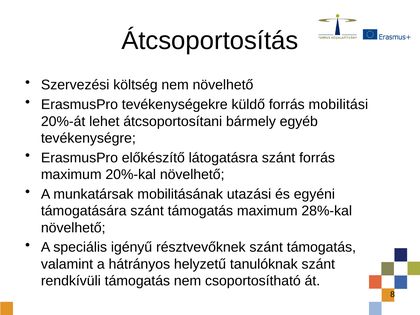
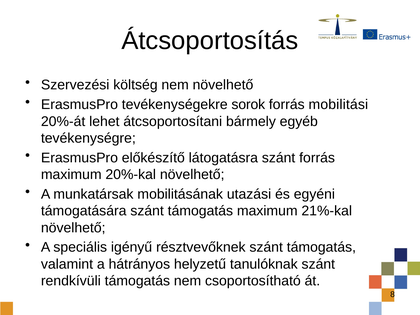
küldő: küldő -> sorok
28%-kal: 28%-kal -> 21%-kal
